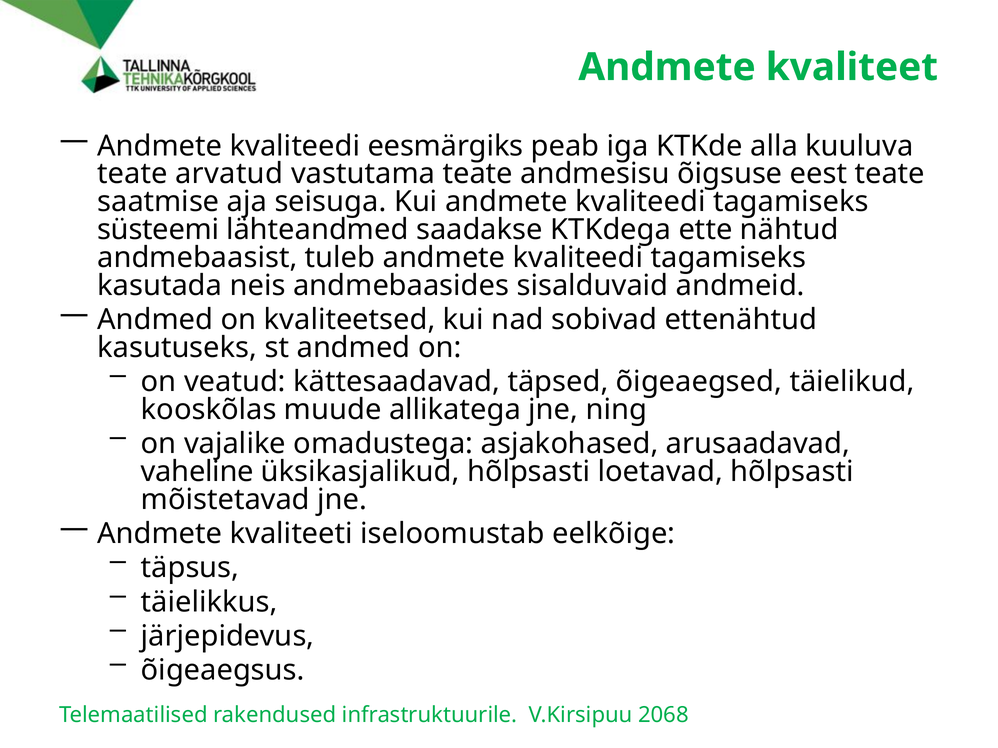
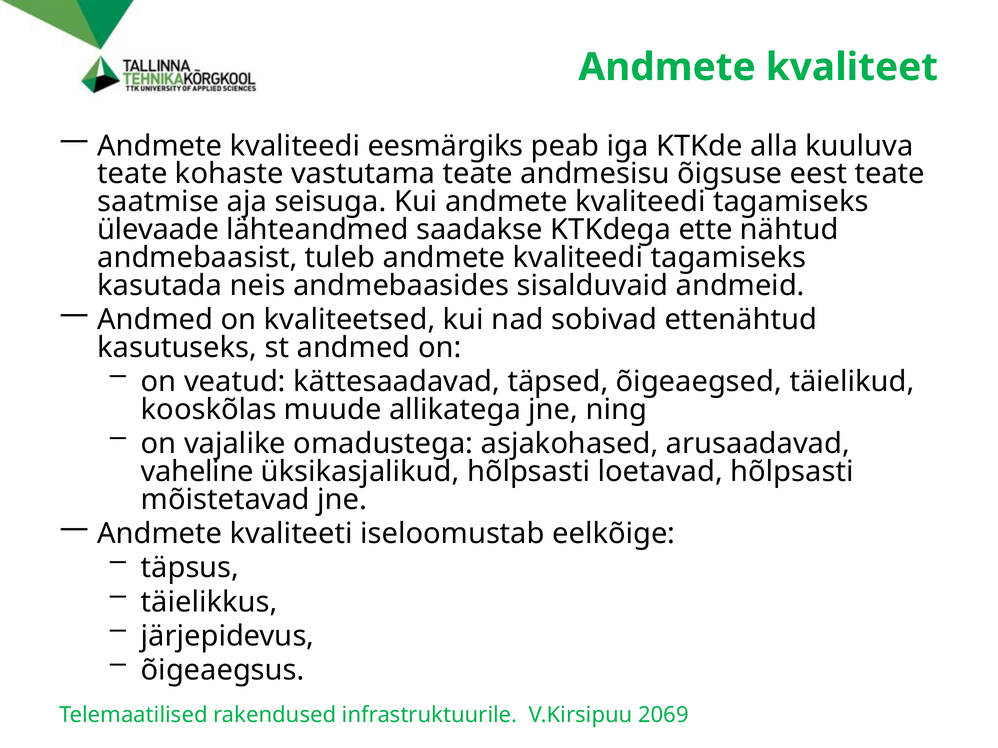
arvatud: arvatud -> kohaste
süsteemi: süsteemi -> ülevaade
2068: 2068 -> 2069
